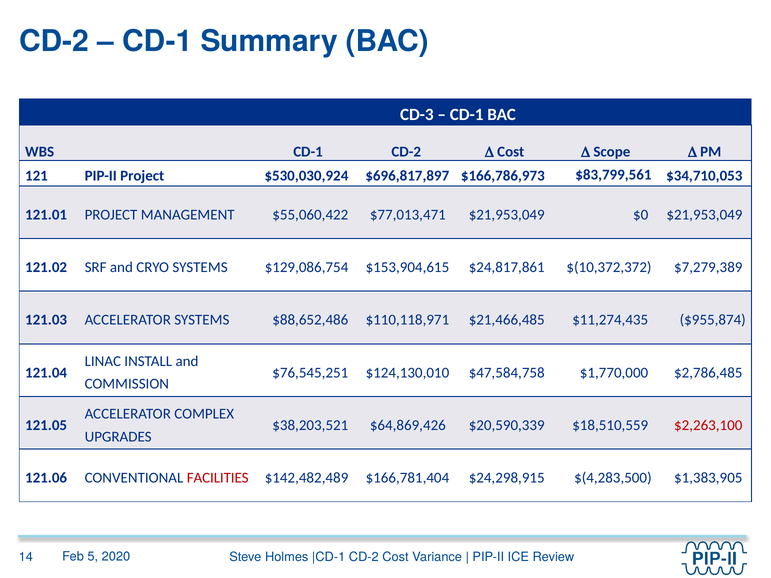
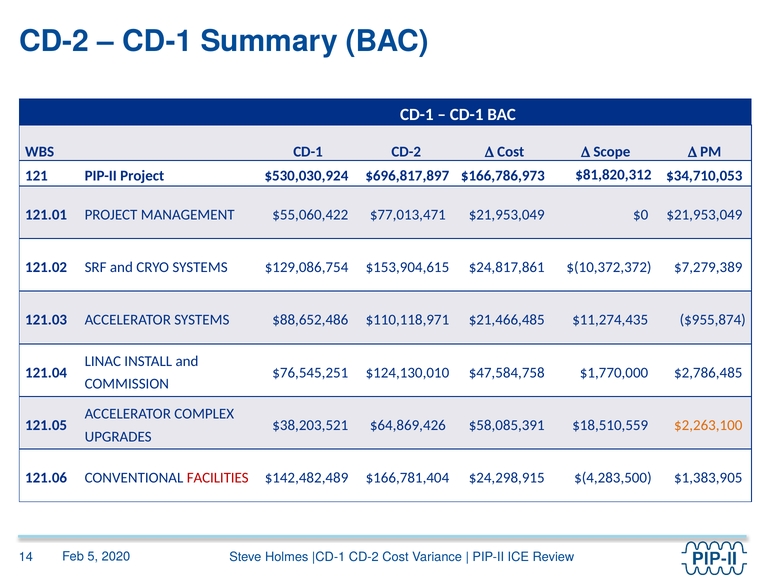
CD-3 at (417, 115): CD-3 -> CD-1
$83,799,561: $83,799,561 -> $81,820,312
$20,590,339: $20,590,339 -> $58,085,391
$2,263,100 colour: red -> orange
